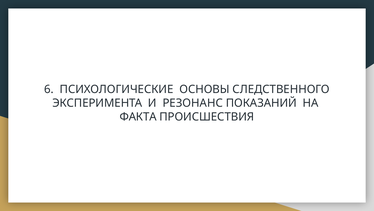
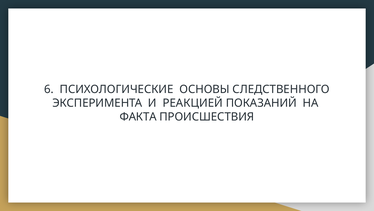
РЕЗОНАНС: РЕЗОНАНС -> РЕАКЦИЕЙ
